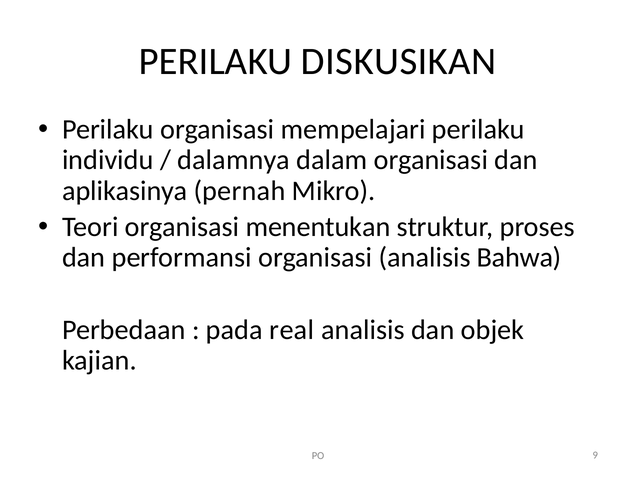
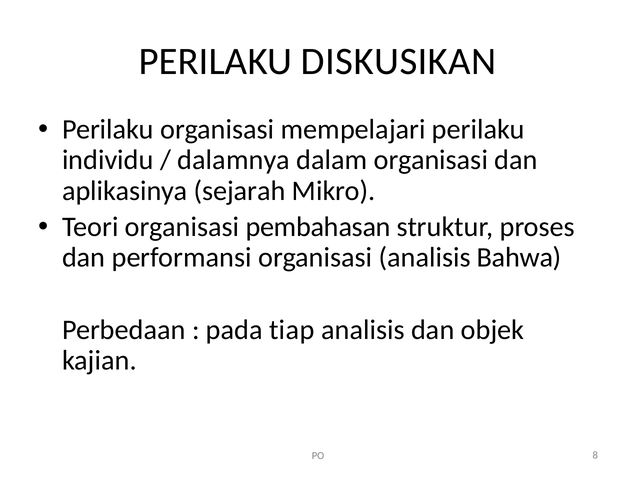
pernah: pernah -> sejarah
menentukan: menentukan -> pembahasan
real: real -> tiap
9: 9 -> 8
